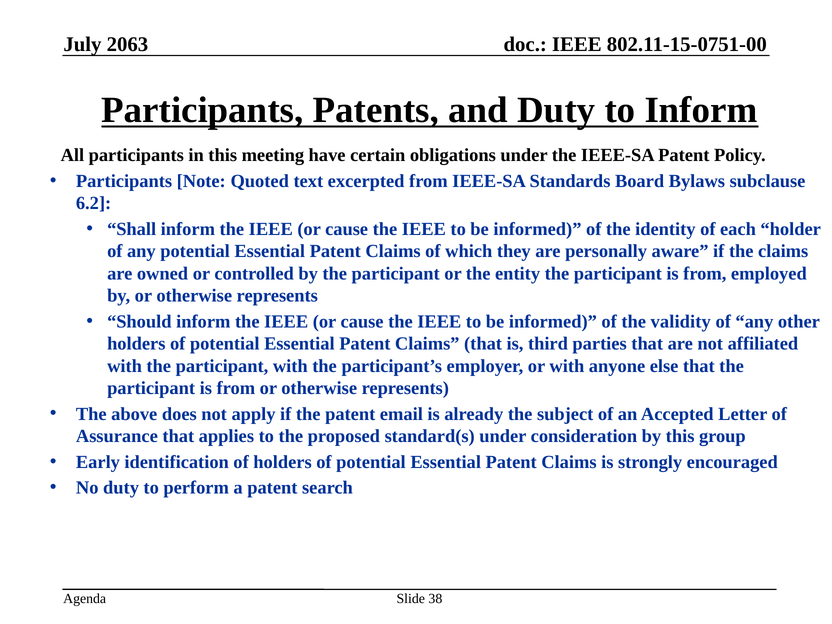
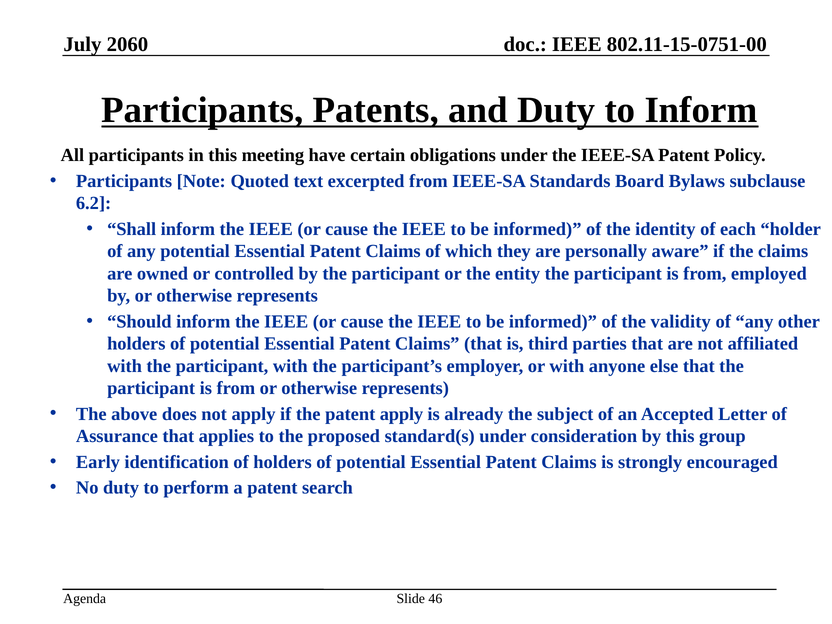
2063: 2063 -> 2060
patent email: email -> apply
38: 38 -> 46
